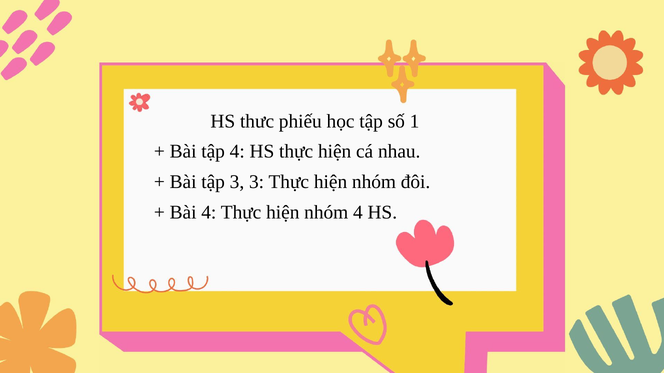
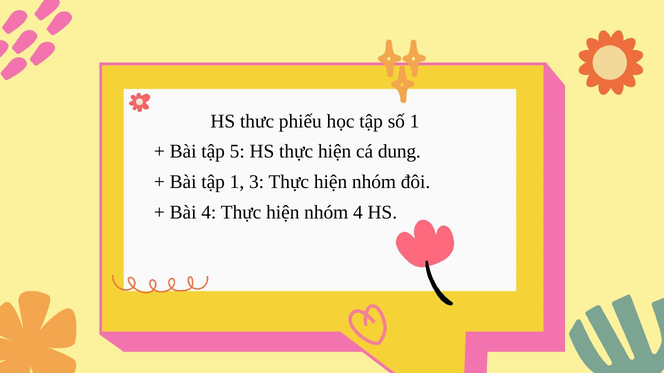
tập 4: 4 -> 5
nhau: nhau -> dung
tập 3: 3 -> 1
